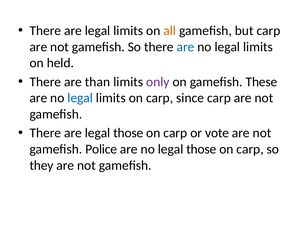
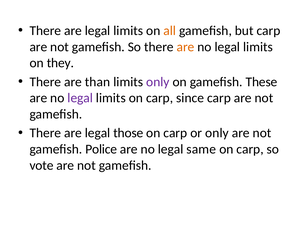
are at (186, 47) colour: blue -> orange
held: held -> they
legal at (80, 98) colour: blue -> purple
or vote: vote -> only
no legal those: those -> same
they: they -> vote
